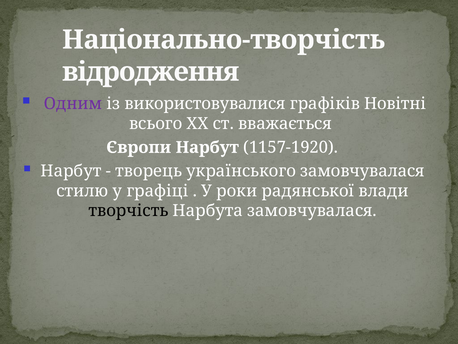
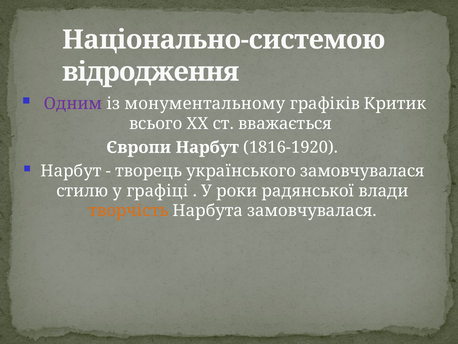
Національно-творчість: Національно-творчість -> Національно-системою
використовувалися: використовувалися -> монументальному
Новітні: Новітні -> Критик
1157-1920: 1157-1920 -> 1816-1920
творчість colour: black -> orange
